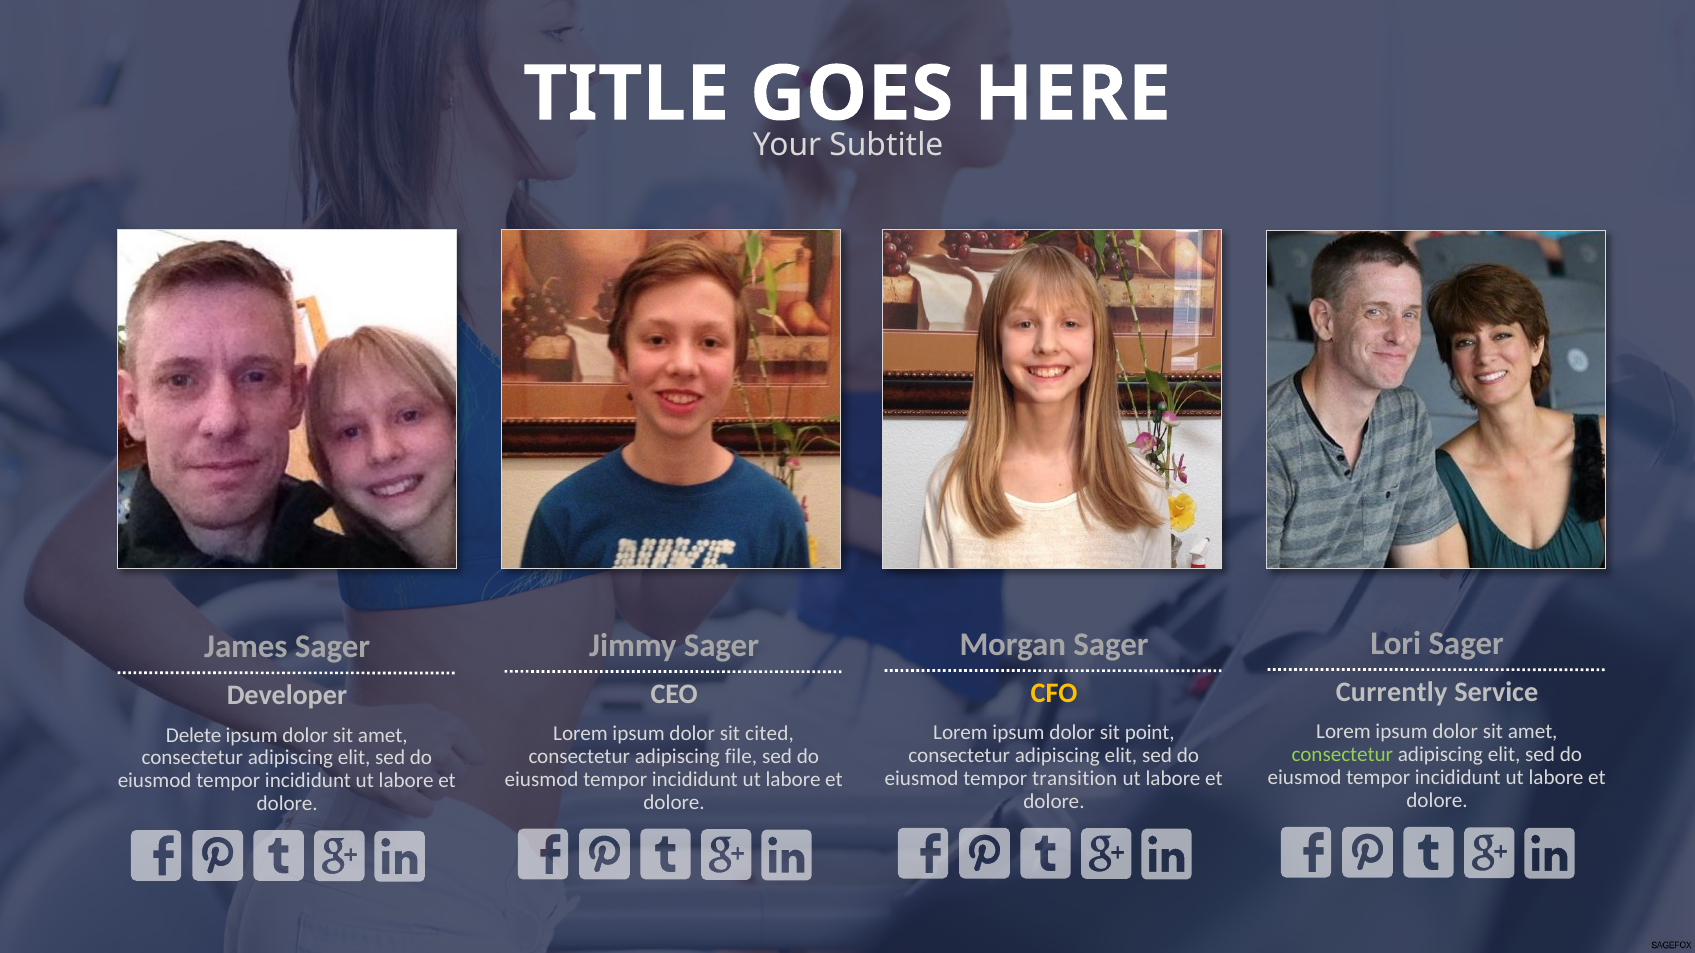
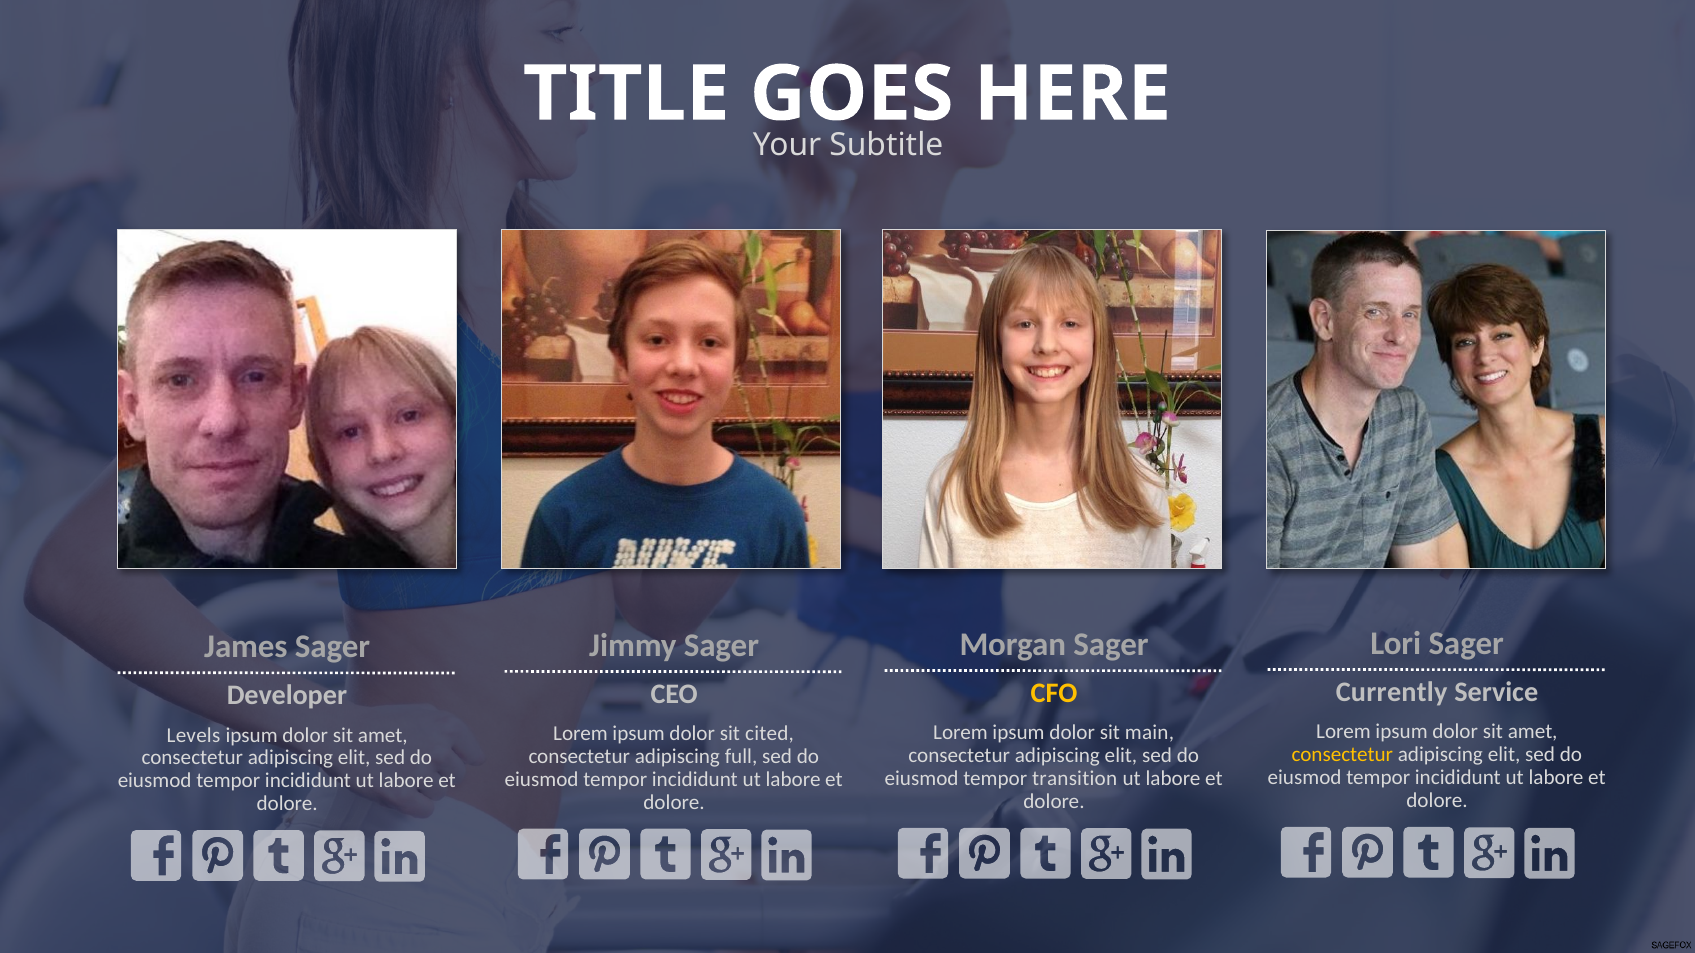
point: point -> main
Delete: Delete -> Levels
consectetur at (1342, 755) colour: light green -> yellow
file: file -> full
